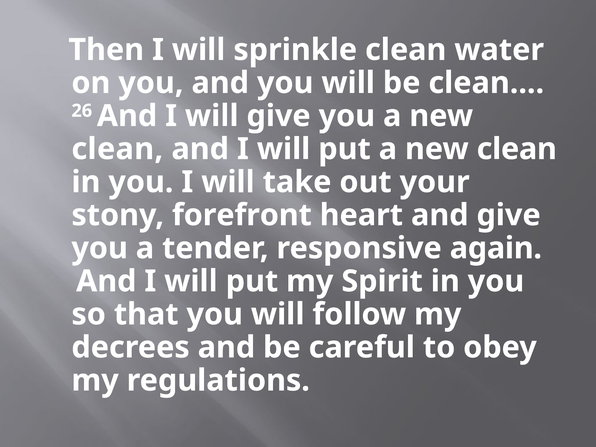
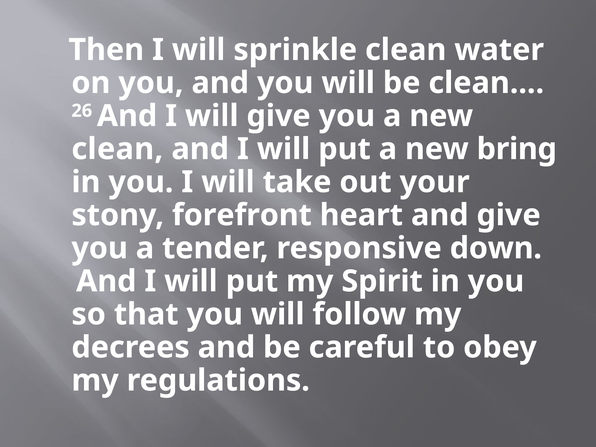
put a new clean: clean -> bring
again: again -> down
